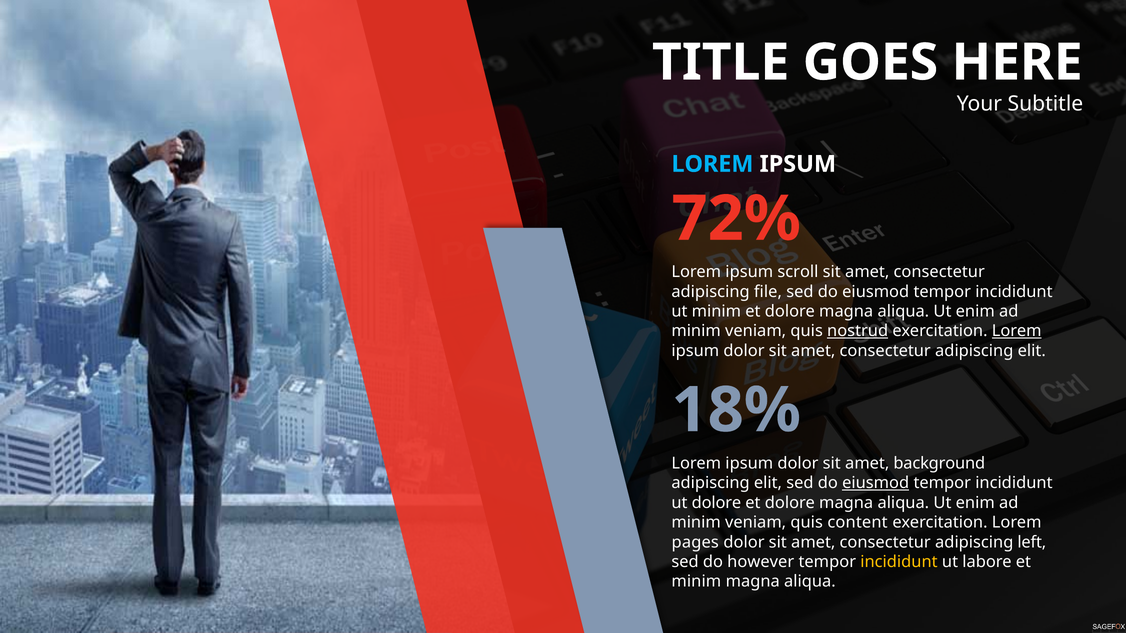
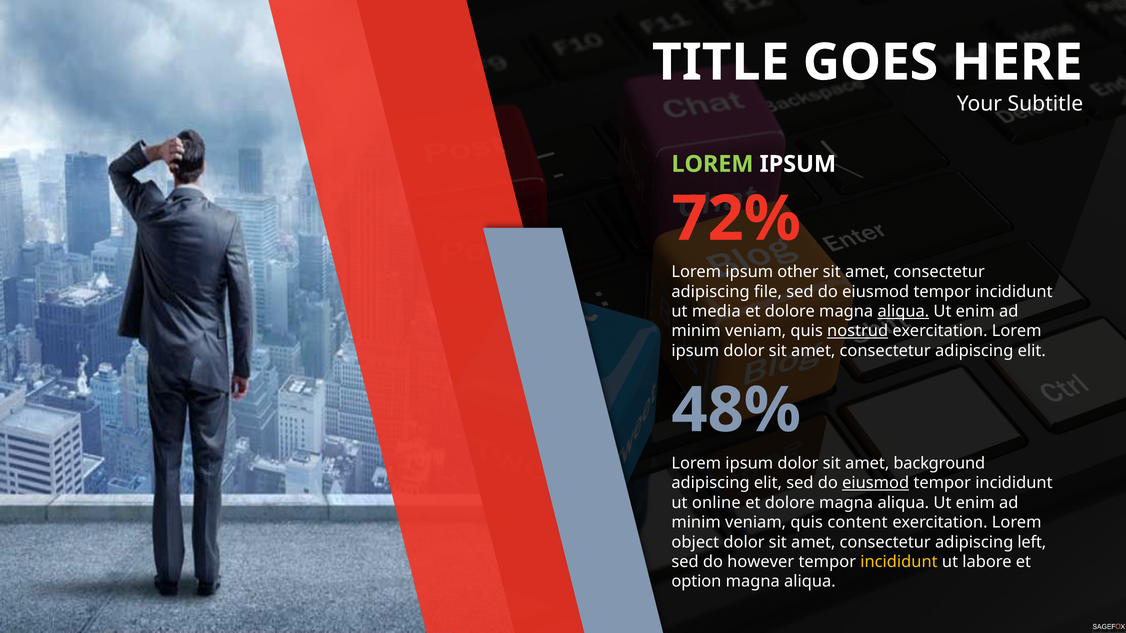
LOREM at (712, 164) colour: light blue -> light green
scroll: scroll -> other
ut minim: minim -> media
aliqua at (903, 312) underline: none -> present
Lorem at (1017, 331) underline: present -> none
18%: 18% -> 48%
ut dolore: dolore -> online
pages: pages -> object
minim at (696, 582): minim -> option
